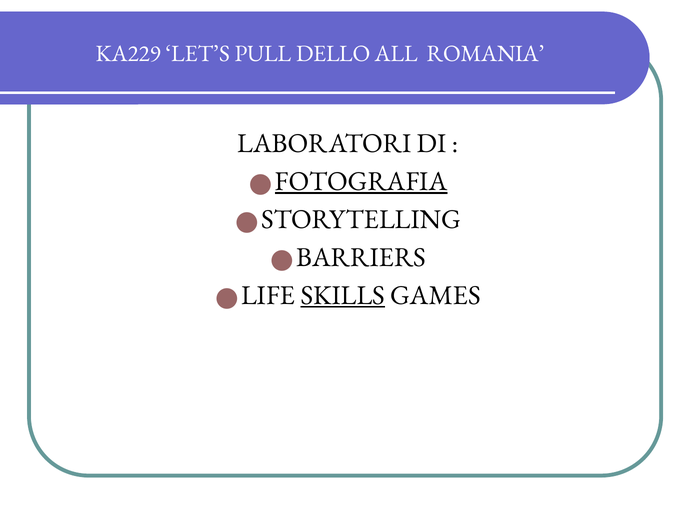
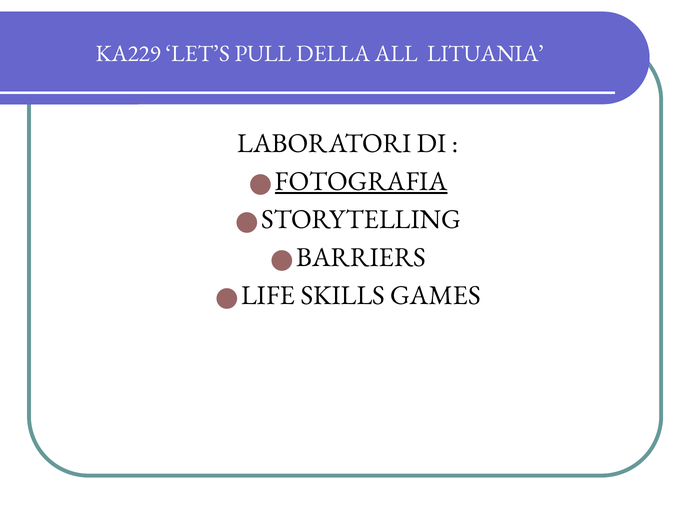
DELLO: DELLO -> DELLA
ROMANIA: ROMANIA -> LITUANIA
SKILLS underline: present -> none
